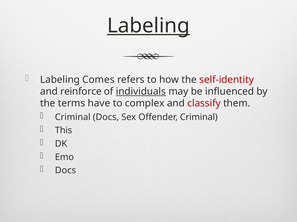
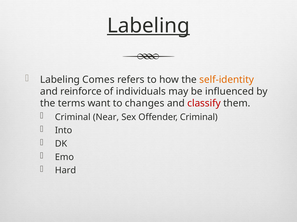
self-identity colour: red -> orange
individuals underline: present -> none
have: have -> want
complex: complex -> changes
Criminal Docs: Docs -> Near
This: This -> Into
Docs at (65, 171): Docs -> Hard
